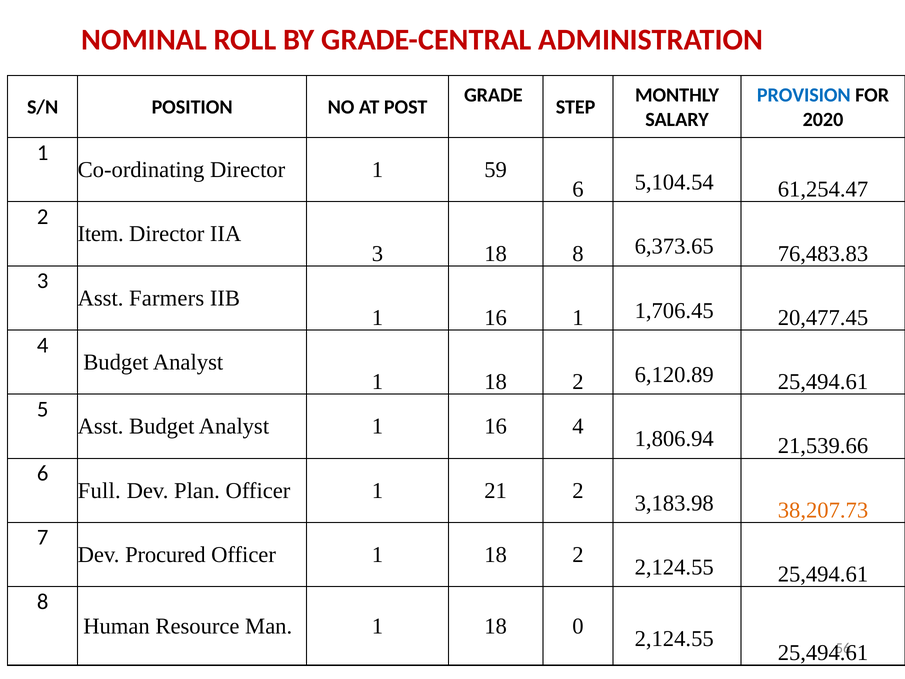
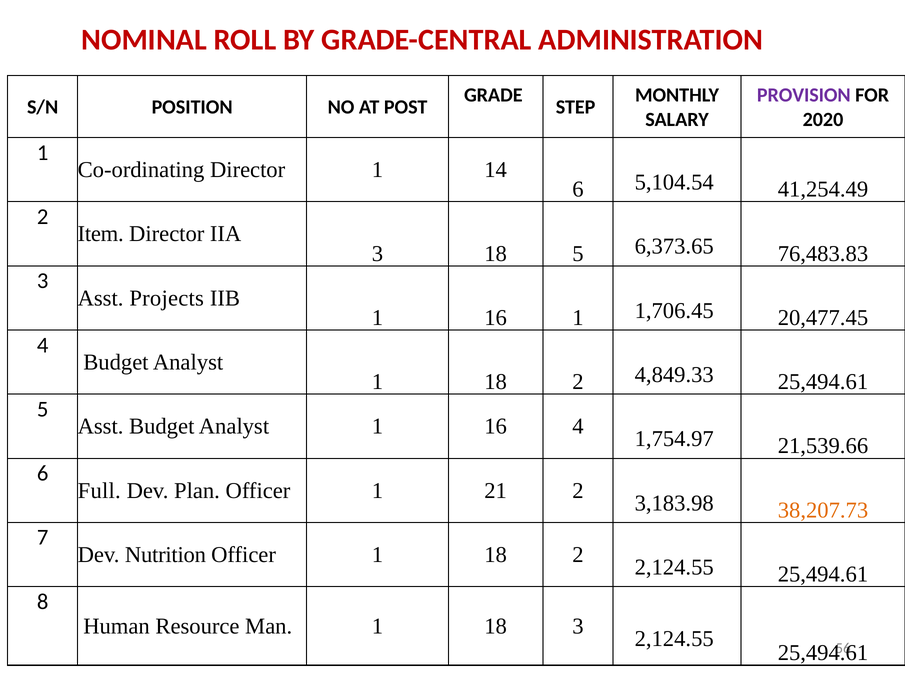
PROVISION colour: blue -> purple
59: 59 -> 14
61,254.47: 61,254.47 -> 41,254.49
18 8: 8 -> 5
Farmers: Farmers -> Projects
6,120.89: 6,120.89 -> 4,849.33
1,806.94: 1,806.94 -> 1,754.97
Procured: Procured -> Nutrition
18 0: 0 -> 3
